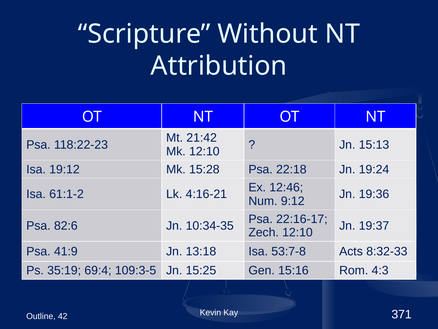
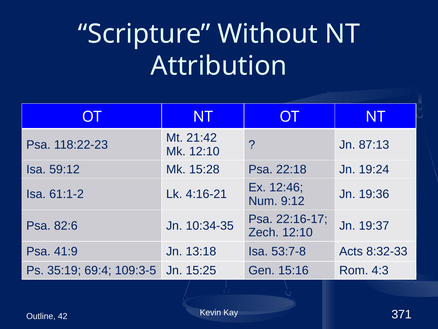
15:13: 15:13 -> 87:13
19:12: 19:12 -> 59:12
